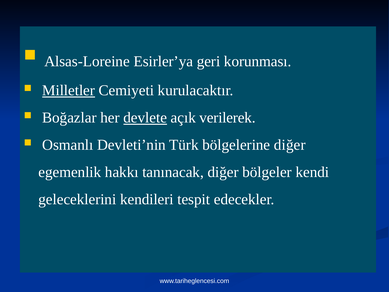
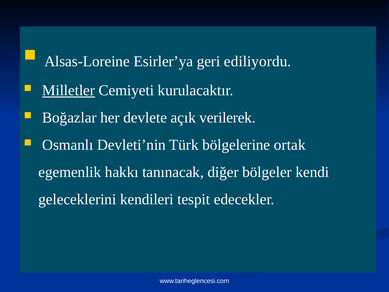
korunması: korunması -> ediliyordu
devlete underline: present -> none
bölgelerine diğer: diğer -> ortak
